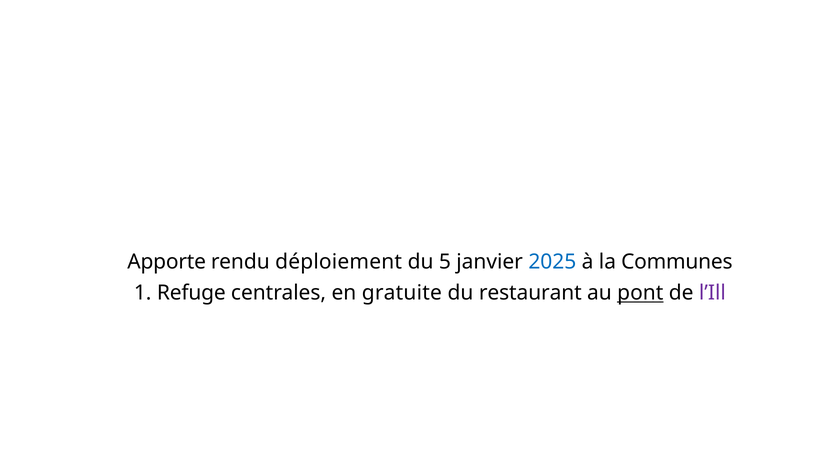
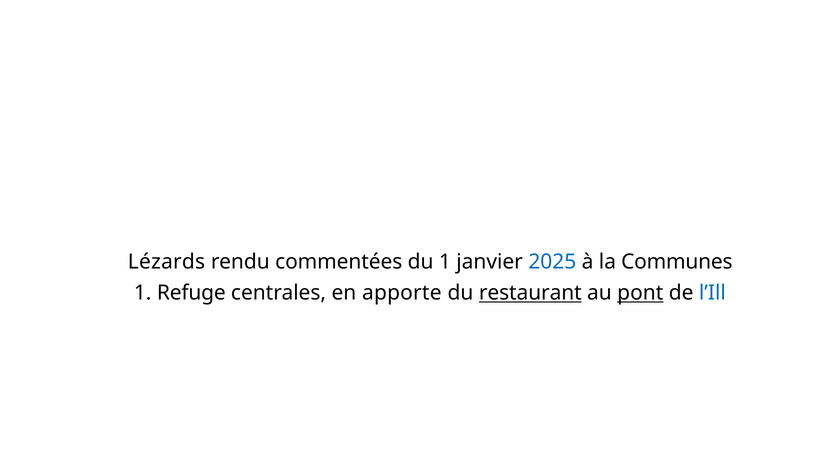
Apporte: Apporte -> Lézards
déploiement: déploiement -> commentées
du 5: 5 -> 1
gratuite: gratuite -> apporte
restaurant underline: none -> present
l’Ill colour: purple -> blue
